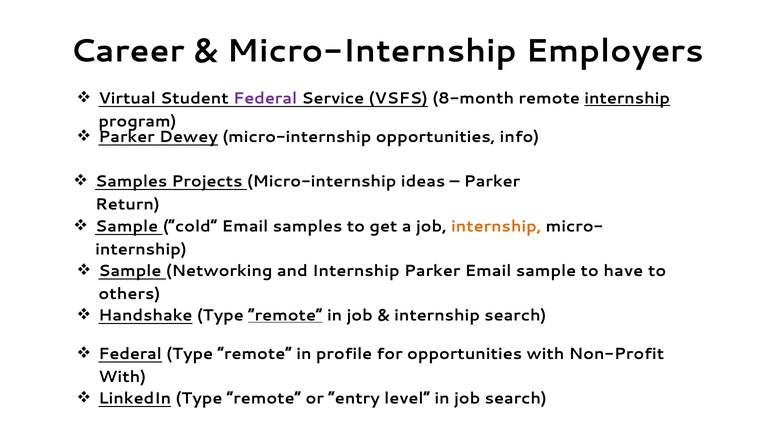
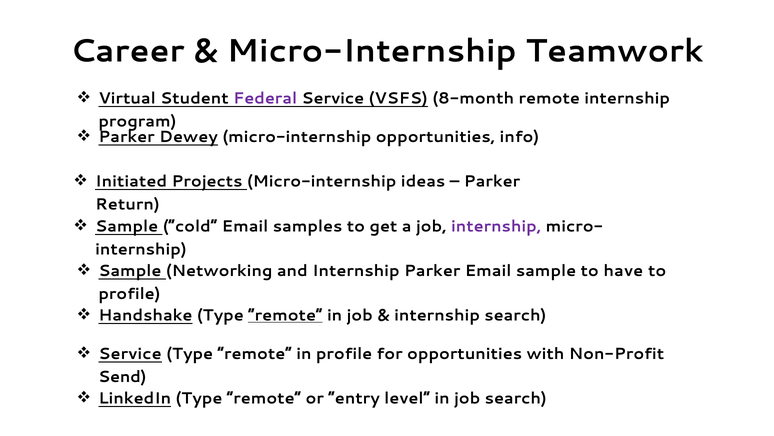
Employers: Employers -> Teamwork
internship at (627, 98) underline: present -> none
Samples at (131, 181): Samples -> Initiated
internship at (496, 226) colour: orange -> purple
others at (129, 293): others -> profile
Federal at (130, 353): Federal -> Service
With at (122, 376): With -> Send
